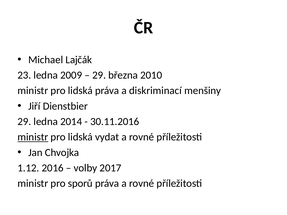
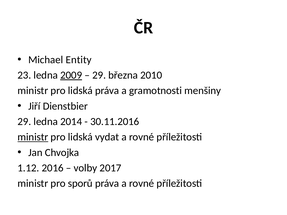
Lajčák: Lajčák -> Entity
2009 underline: none -> present
diskriminací: diskriminací -> gramotnosti
